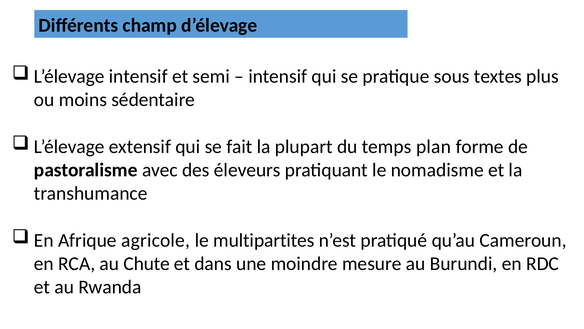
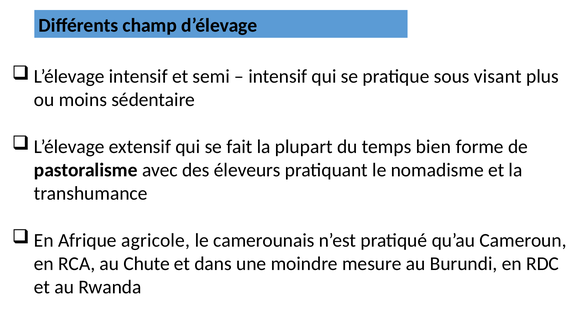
textes: textes -> visant
plan: plan -> bien
multipartites: multipartites -> camerounais
